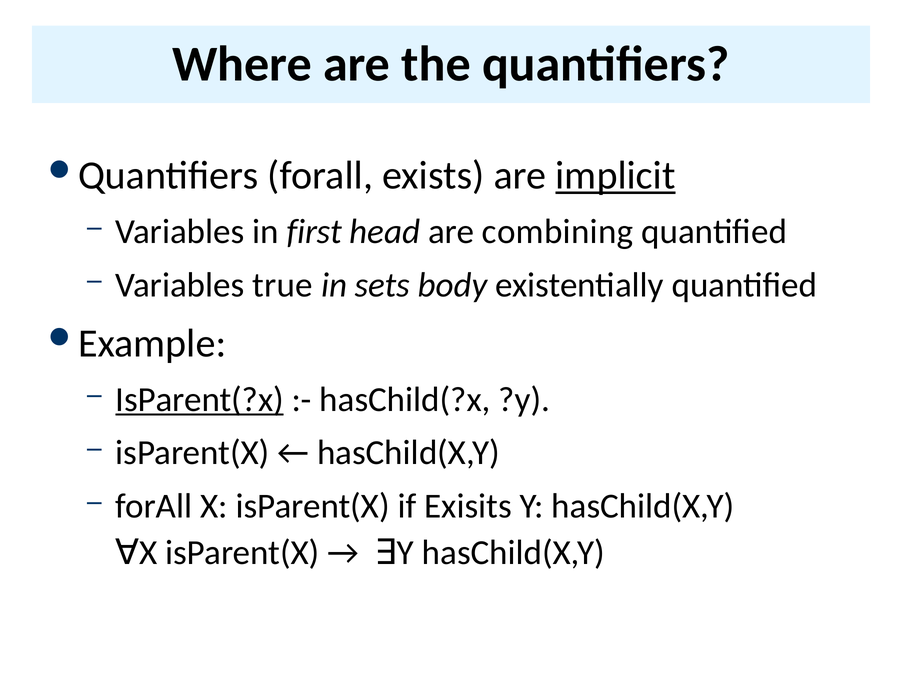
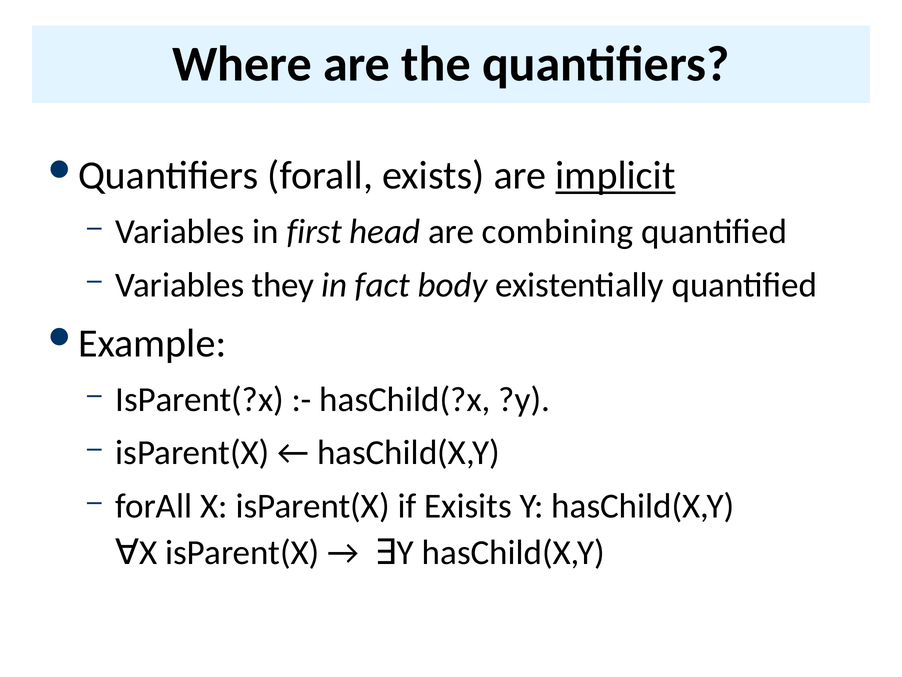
true: true -> they
sets: sets -> fact
IsParent(?x underline: present -> none
